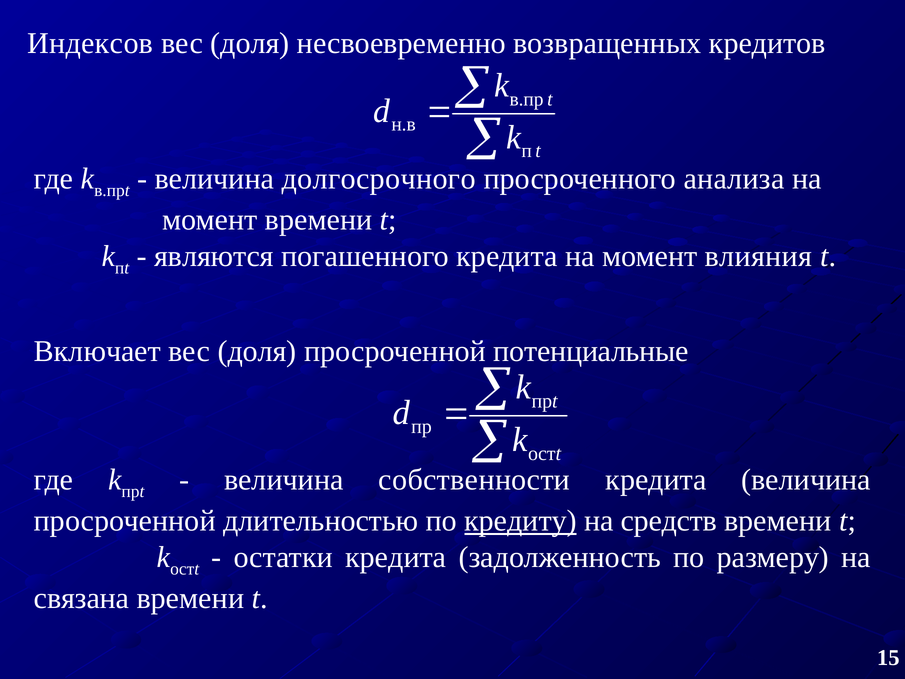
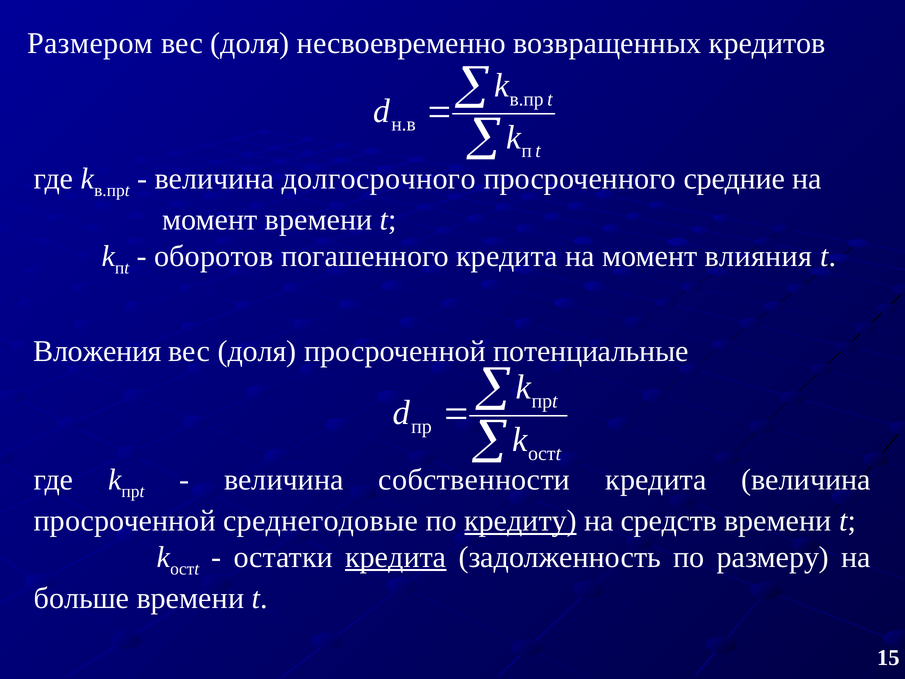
Индексов: Индексов -> Размером
анализа: анализа -> средние
являются: являются -> оборотов
Включает: Включает -> Вложения
длительностью: длительностью -> среднегодовые
кредита at (396, 557) underline: none -> present
связана: связана -> больше
